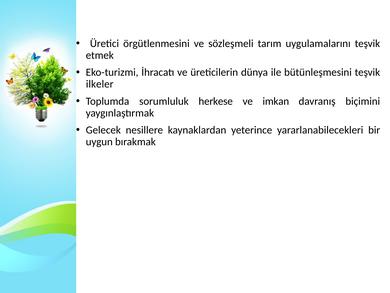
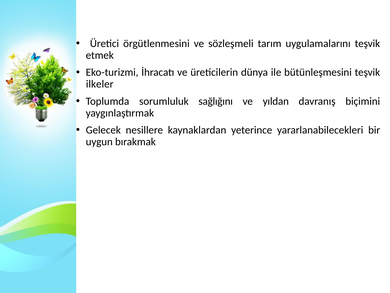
herkese: herkese -> sağlığını
imkan: imkan -> yıldan
